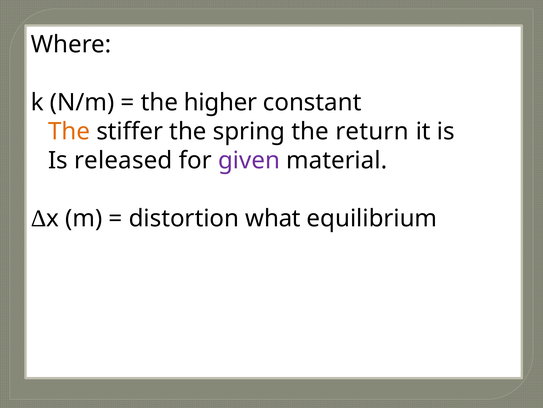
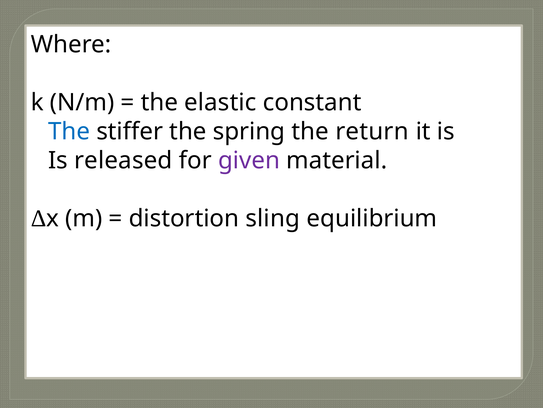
higher: higher -> elastic
The at (69, 131) colour: orange -> blue
what: what -> sling
